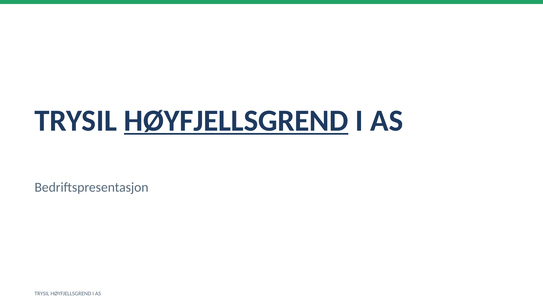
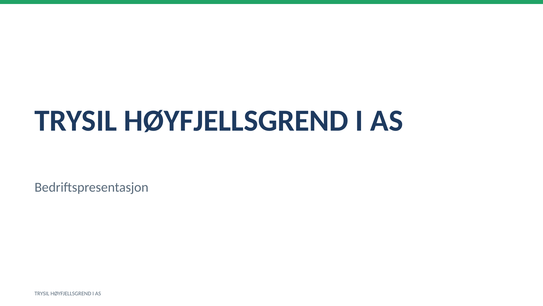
HØYFJELLSGREND at (236, 120) underline: present -> none
